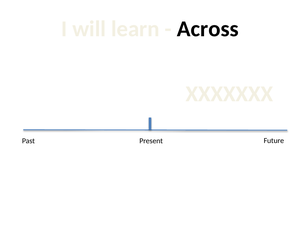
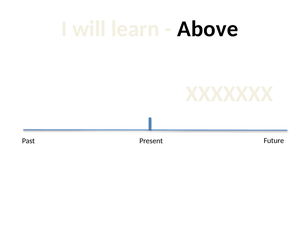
Across: Across -> Above
